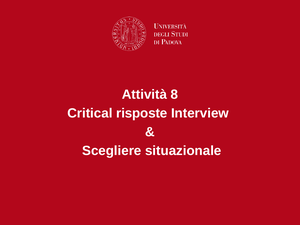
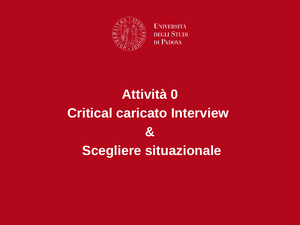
8: 8 -> 0
risposte: risposte -> caricato
